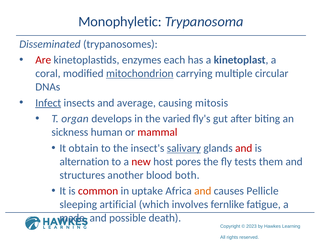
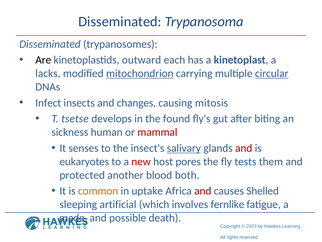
Monophyletic at (120, 22): Monophyletic -> Disseminated
Are colour: red -> black
enzymes: enzymes -> outward
coral: coral -> lacks
circular underline: none -> present
Infect underline: present -> none
average: average -> changes
organ: organ -> tsetse
varied: varied -> found
obtain: obtain -> senses
alternation: alternation -> eukaryotes
structures: structures -> protected
common colour: red -> orange
and at (203, 191) colour: orange -> red
Pellicle: Pellicle -> Shelled
